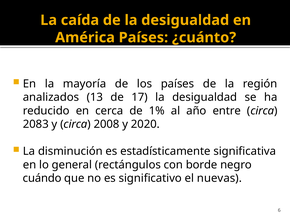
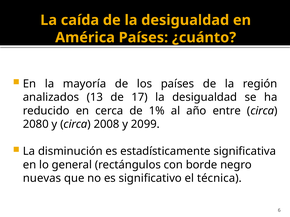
2083: 2083 -> 2080
2020: 2020 -> 2099
cuándo: cuándo -> nuevas
nuevas: nuevas -> técnica
